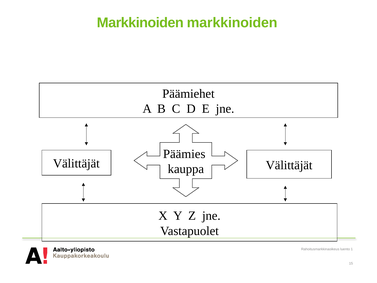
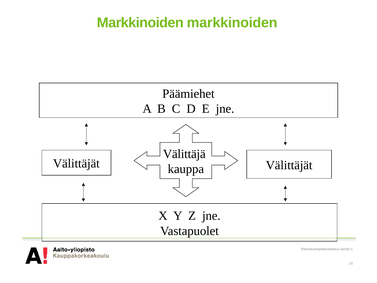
Päämies: Päämies -> Välittäjä
